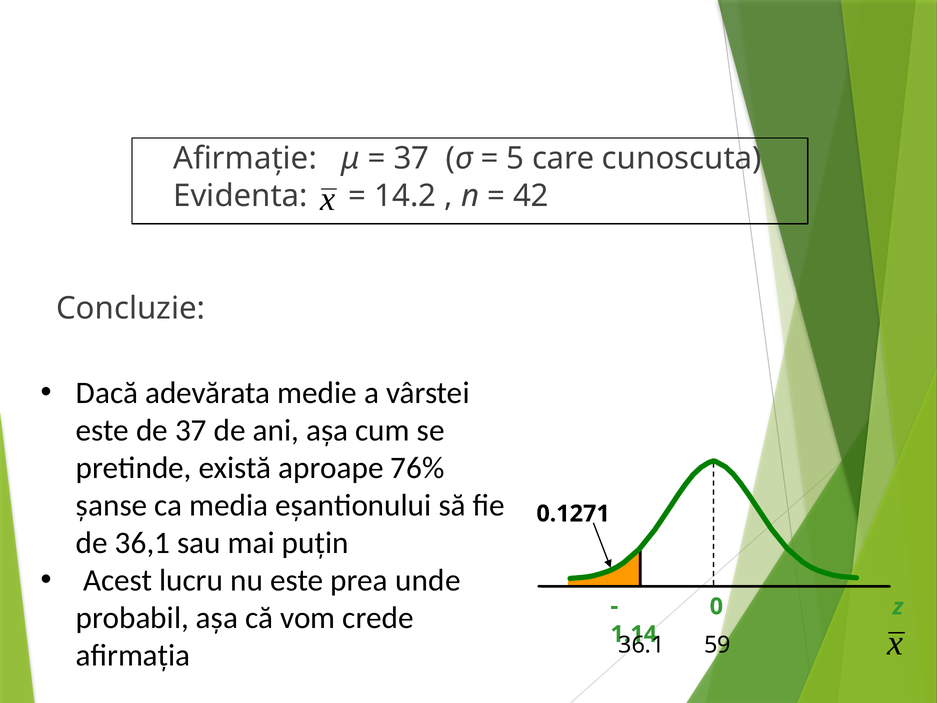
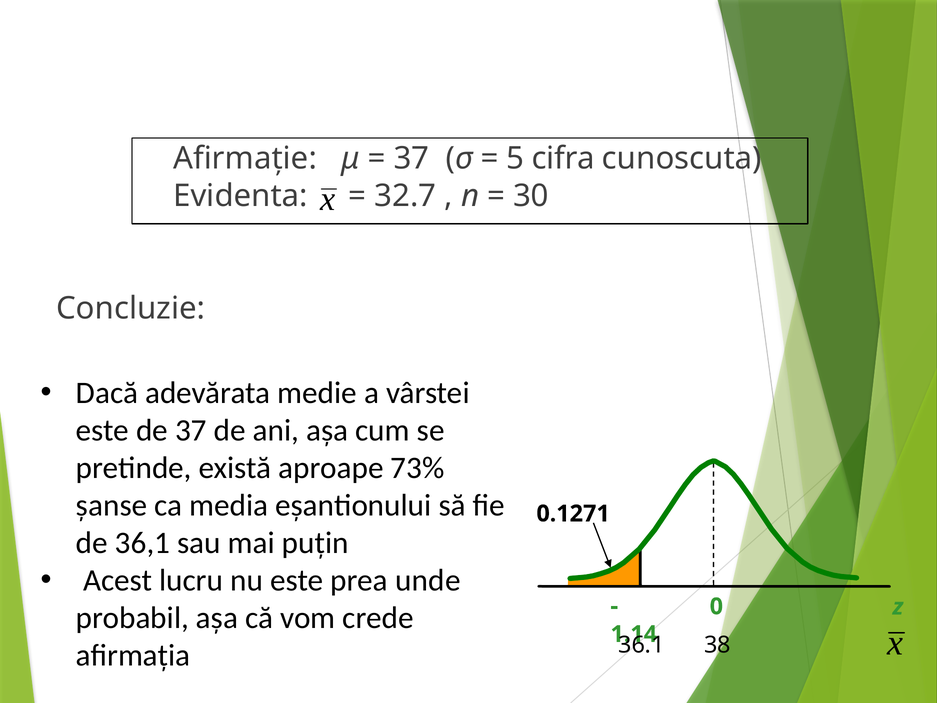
care: care -> cifra
14.2: 14.2 -> 32.7
42: 42 -> 30
76%: 76% -> 73%
59: 59 -> 38
